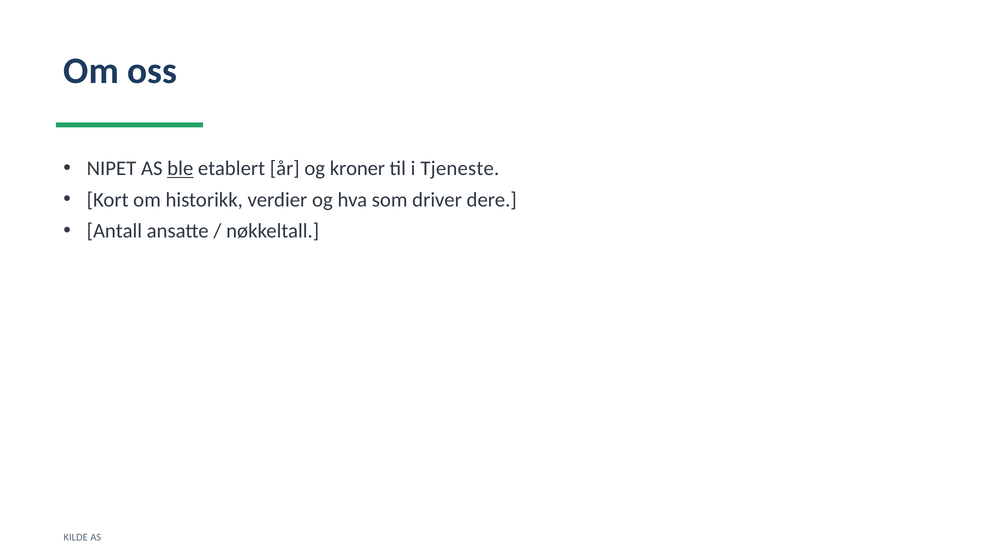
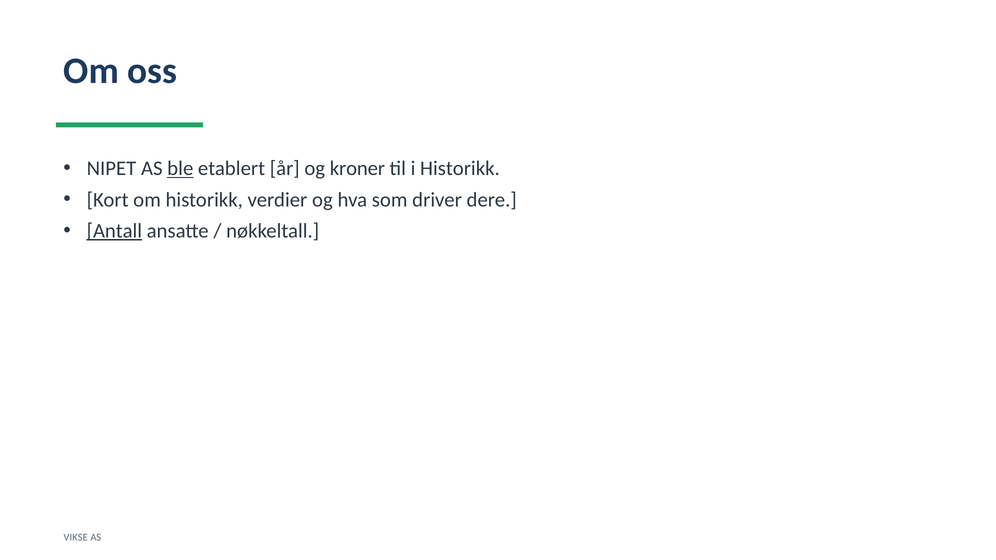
i Tjeneste: Tjeneste -> Historikk
Antall underline: none -> present
KILDE: KILDE -> VIKSE
